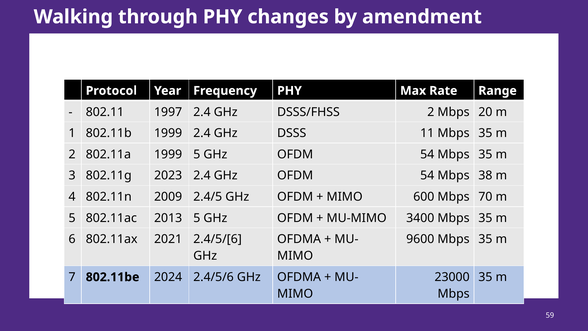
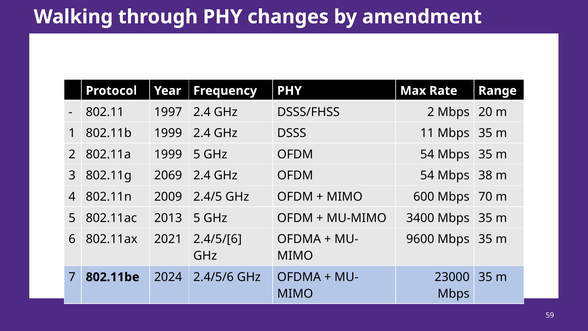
2023: 2023 -> 2069
